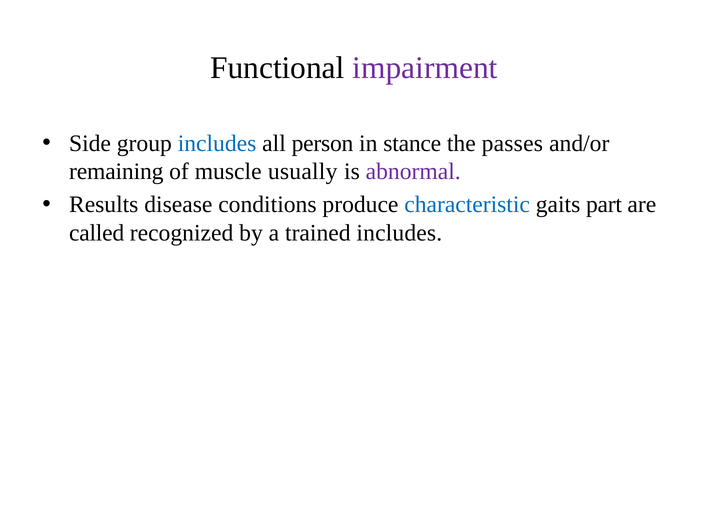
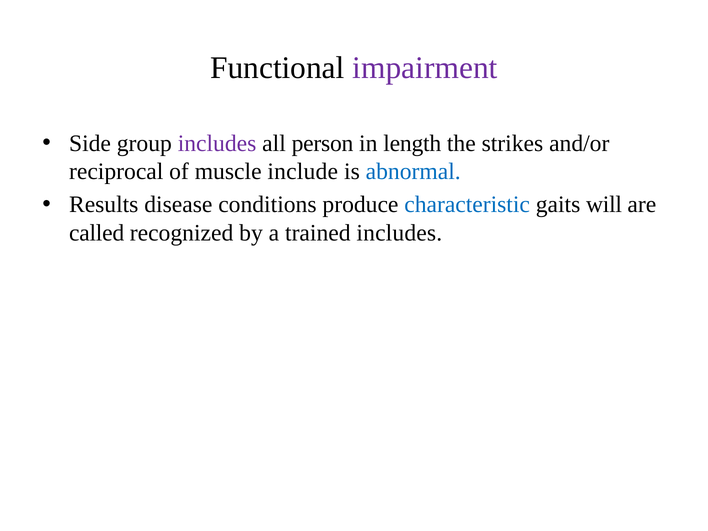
includes at (217, 143) colour: blue -> purple
stance: stance -> length
passes: passes -> strikes
remaining: remaining -> reciprocal
usually: usually -> include
abnormal colour: purple -> blue
part: part -> will
